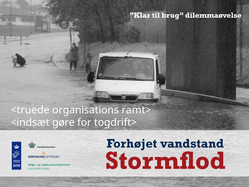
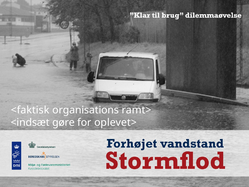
<truede: <truede -> <faktisk
togdrift>: togdrift> -> oplevet>
